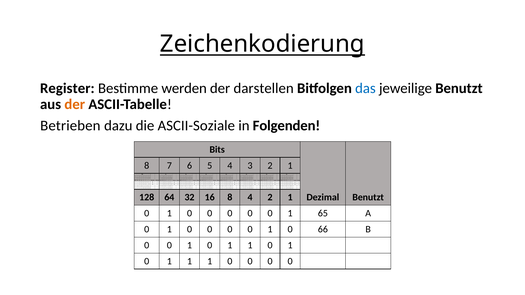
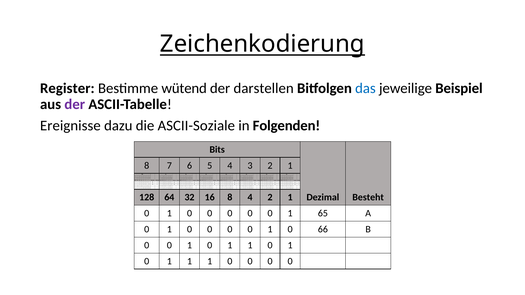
werden: werden -> wütend
jeweilige Benutzt: Benutzt -> Beispiel
der at (75, 104) colour: orange -> purple
Betrieben: Betrieben -> Ereignisse
Benutzt at (368, 198): Benutzt -> Besteht
